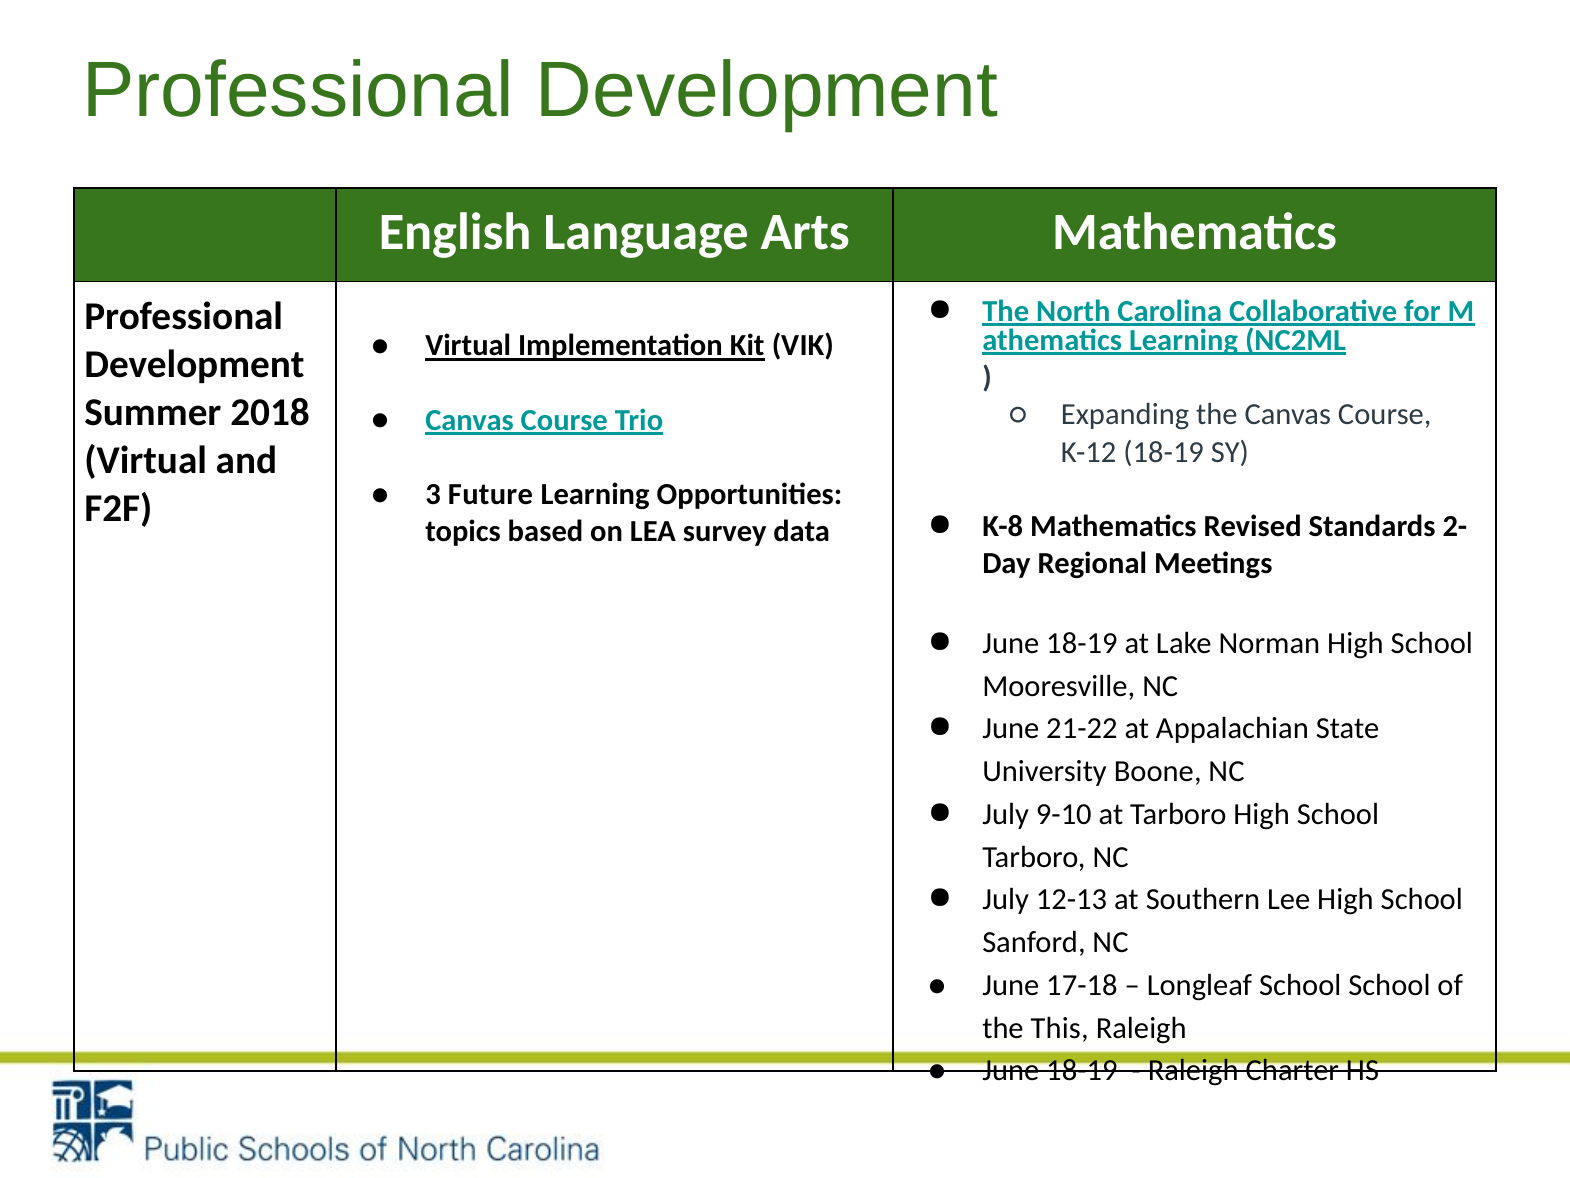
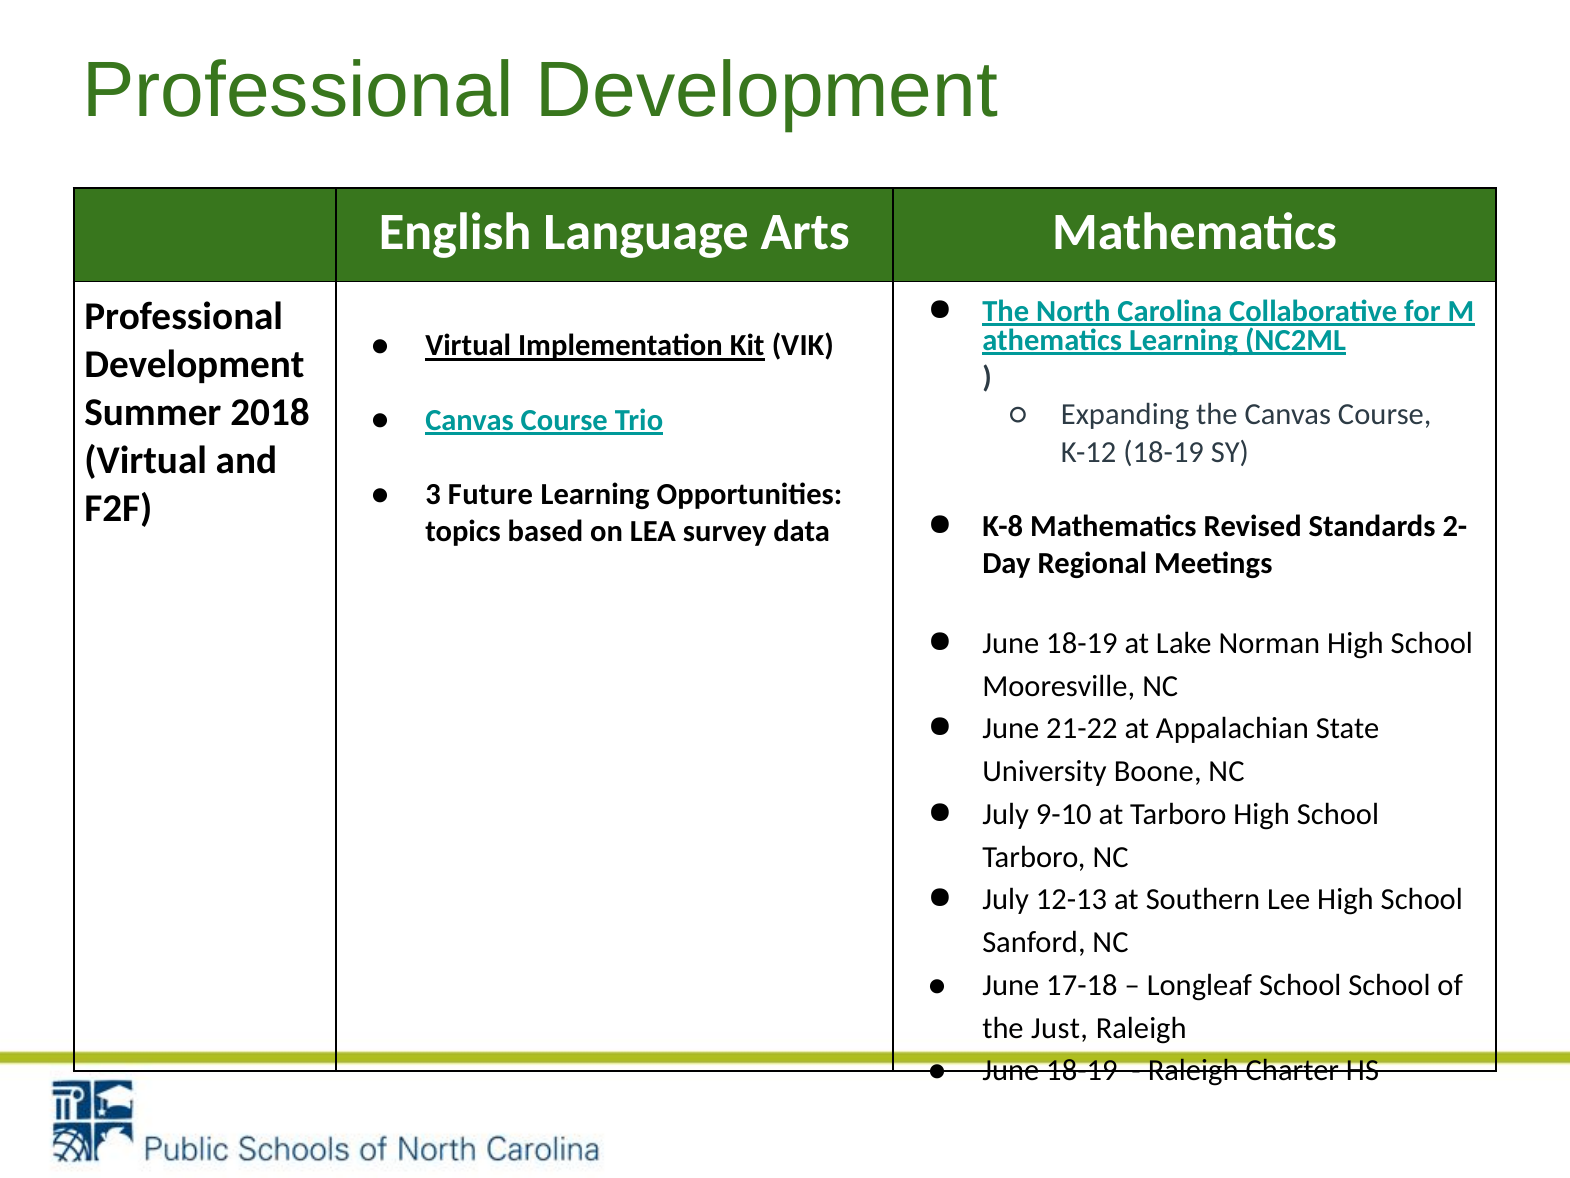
This: This -> Just
